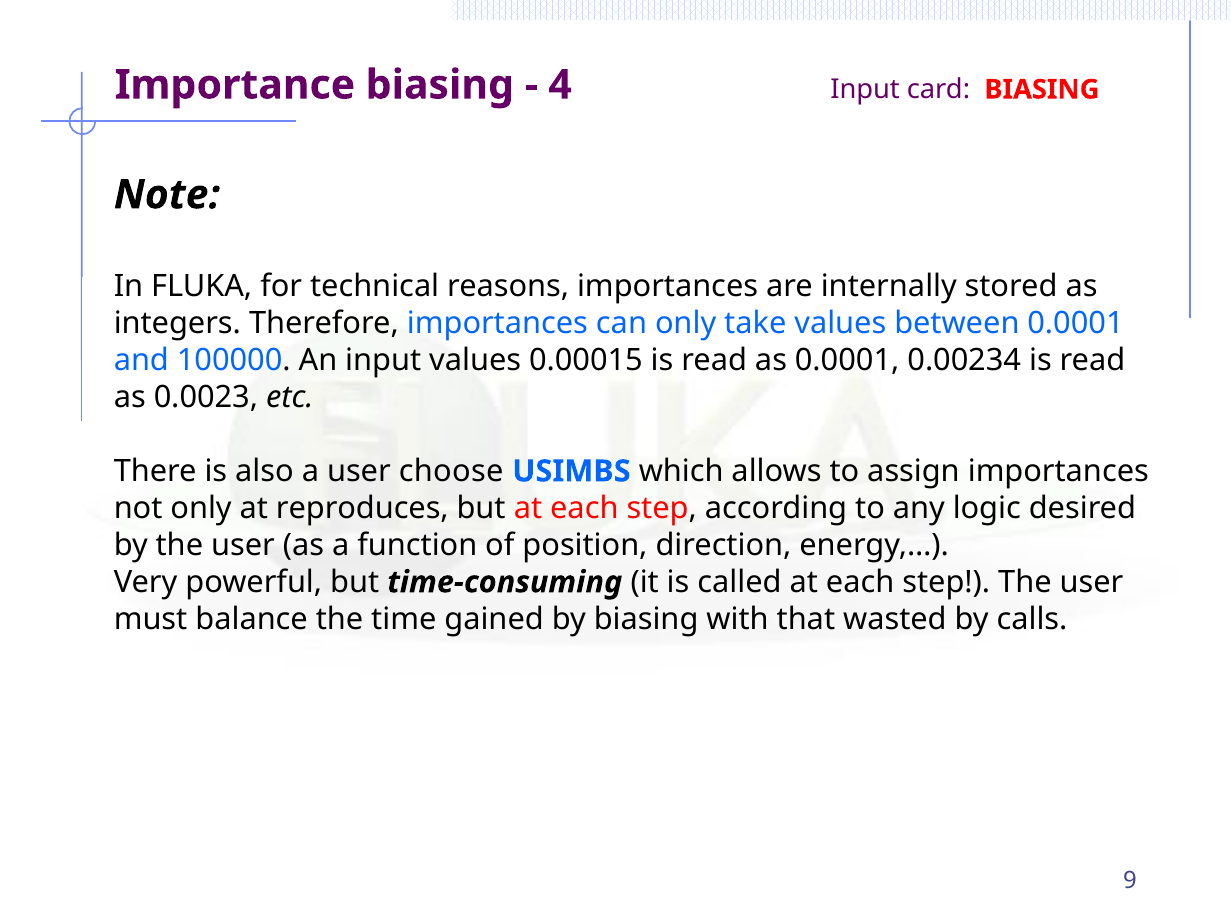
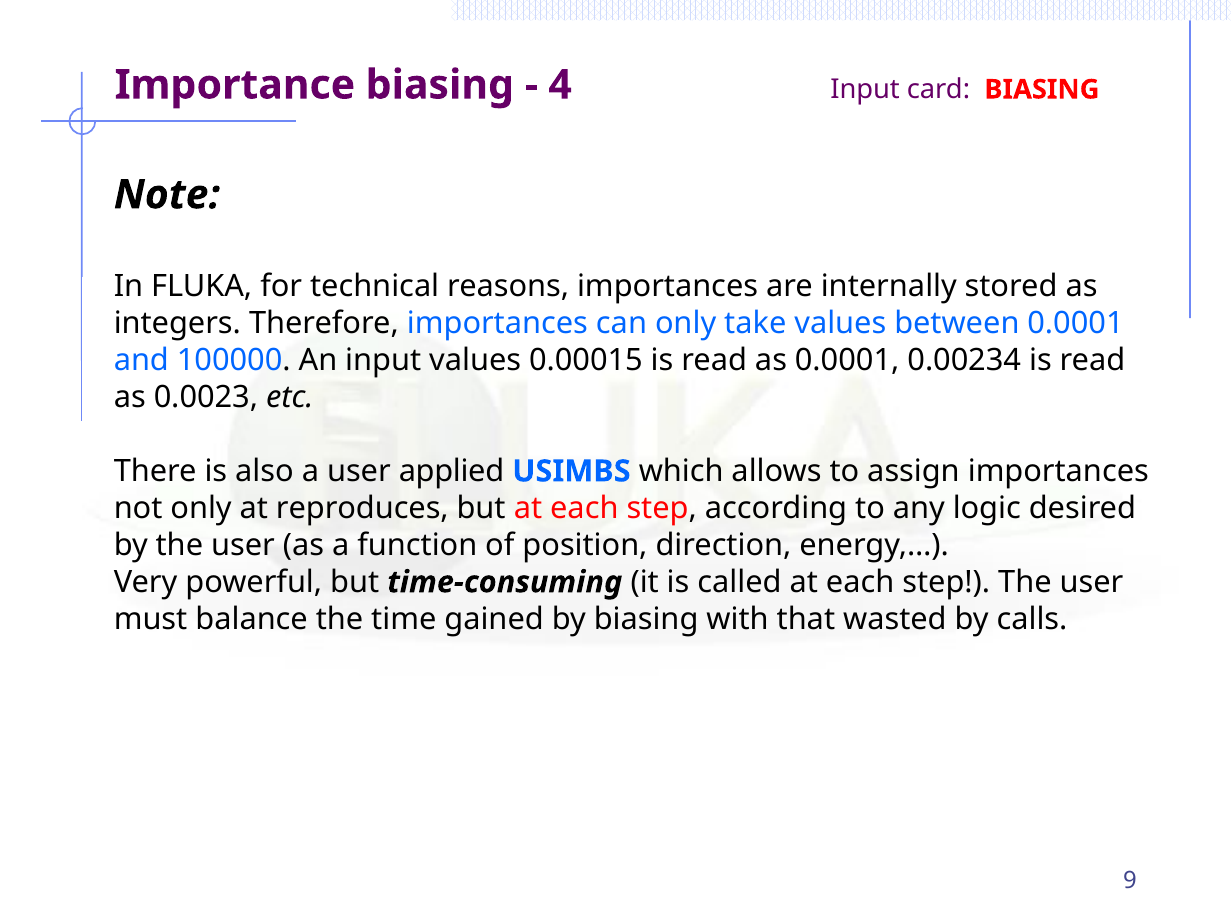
choose: choose -> applied
